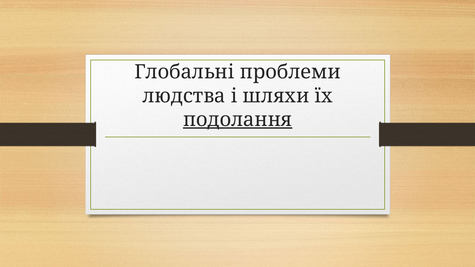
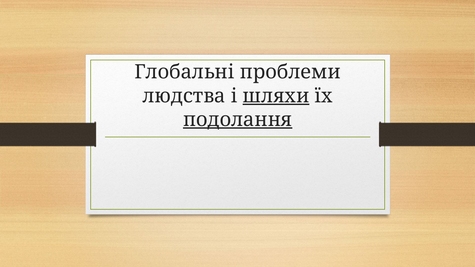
шляхи underline: none -> present
